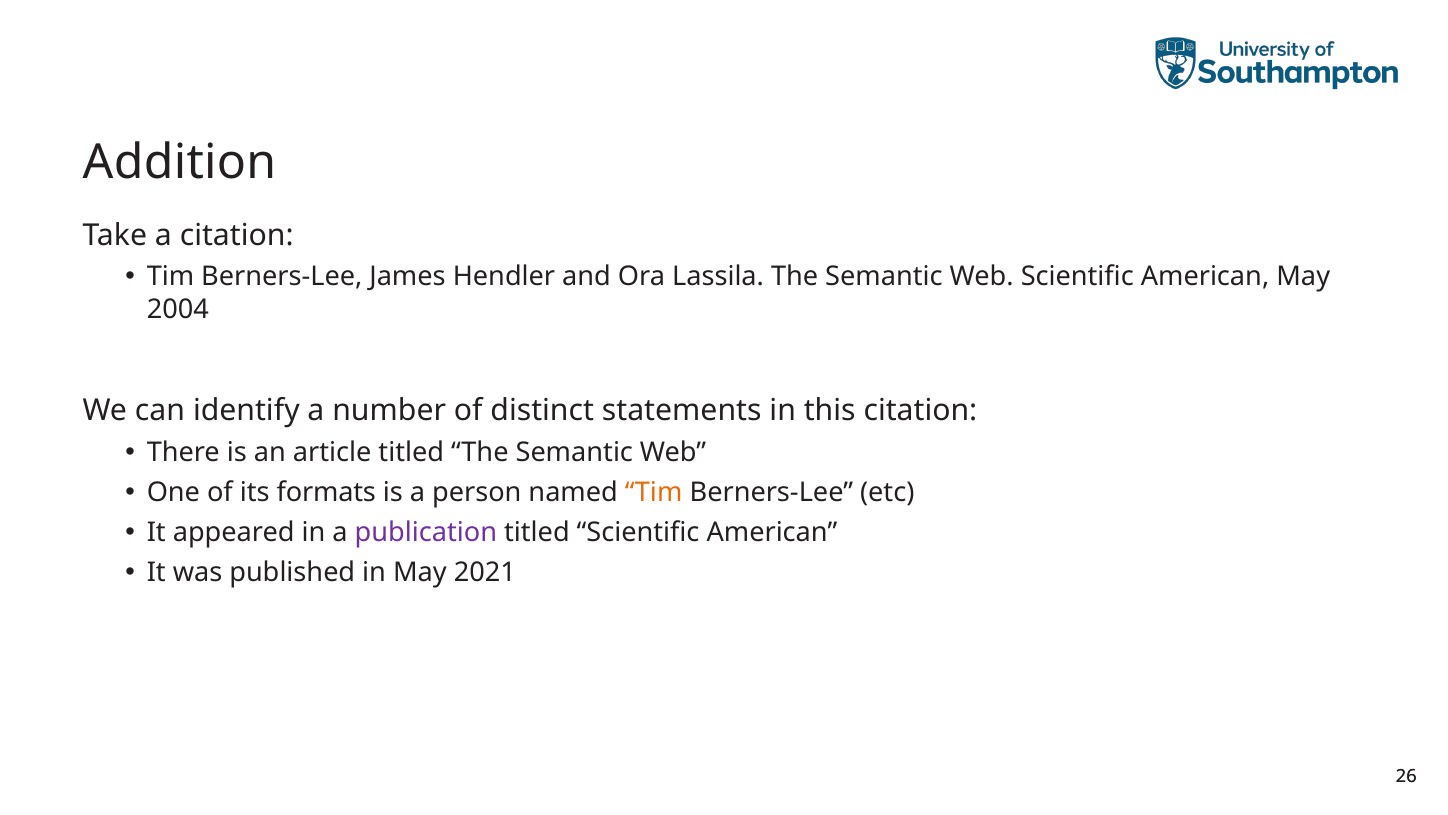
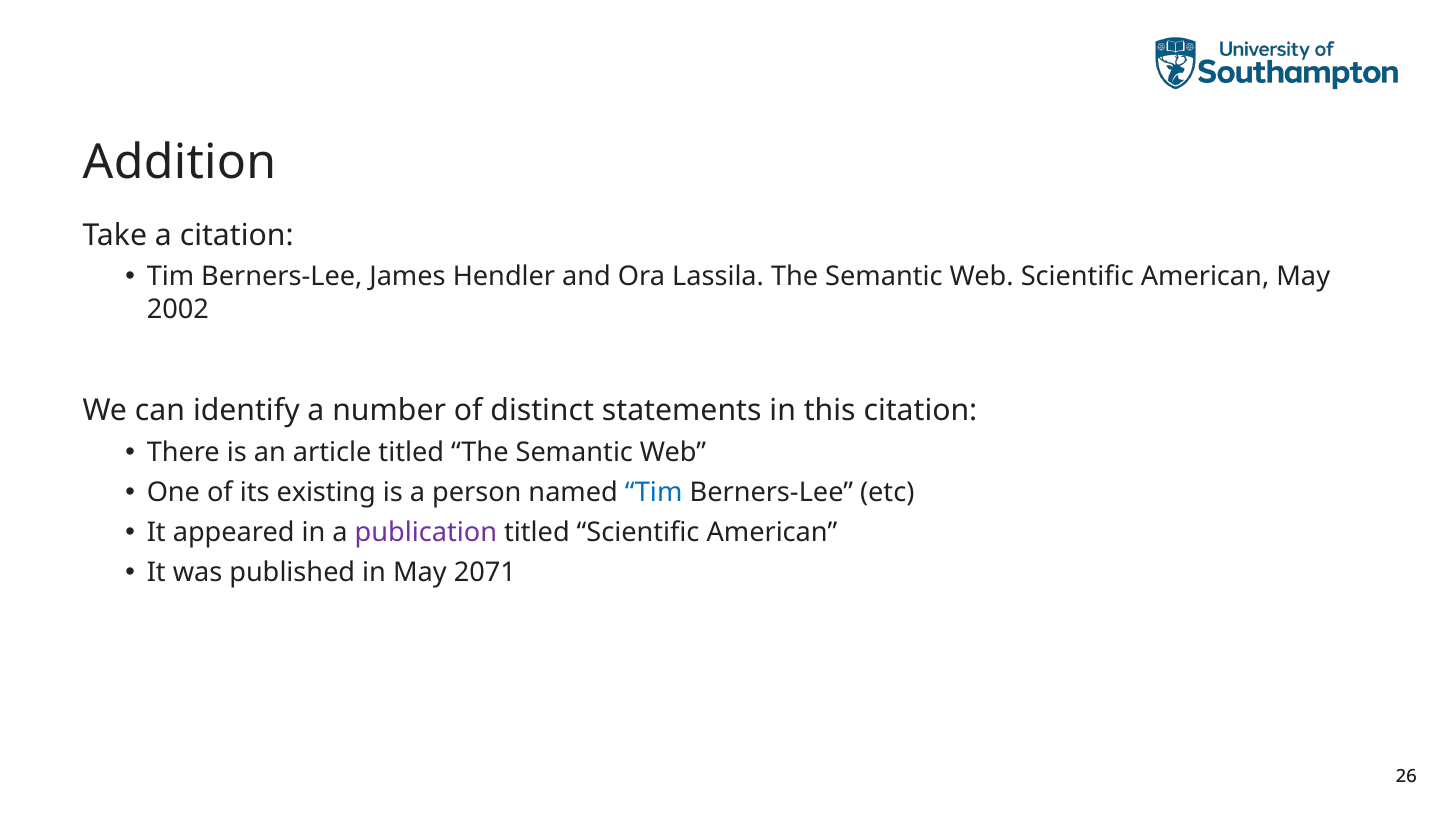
2004: 2004 -> 2002
formats: formats -> existing
Tim at (654, 492) colour: orange -> blue
2021: 2021 -> 2071
